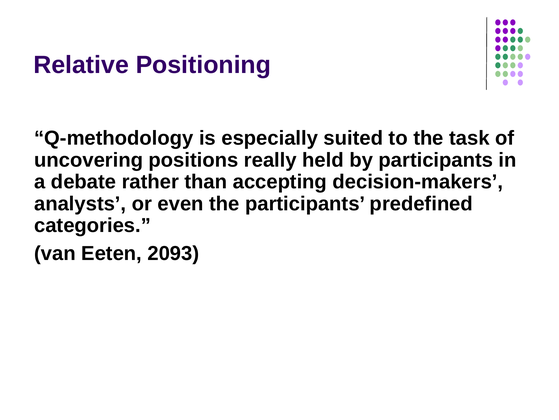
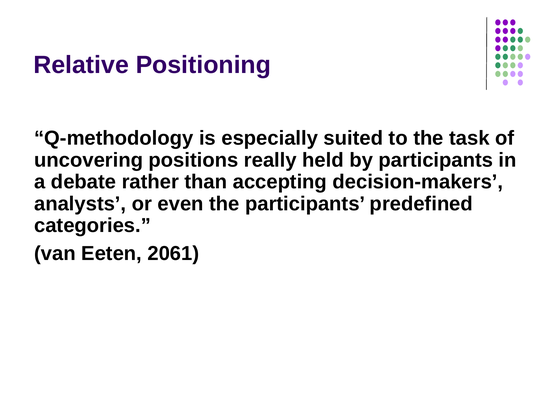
2093: 2093 -> 2061
